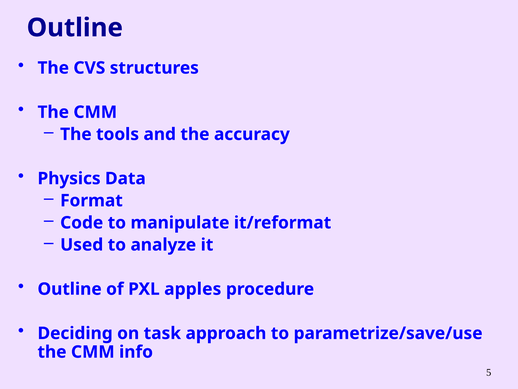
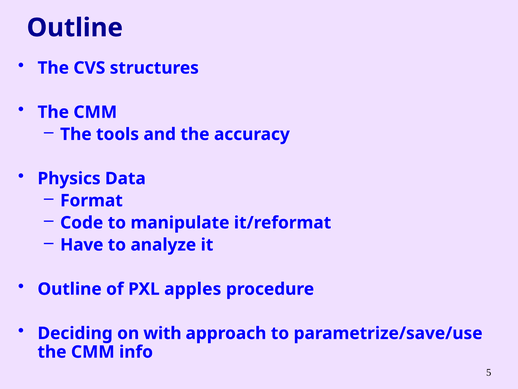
Used: Used -> Have
task: task -> with
